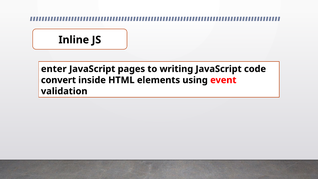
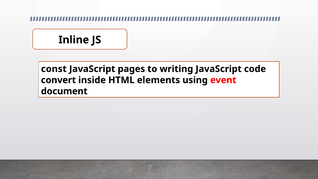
enter: enter -> const
validation: validation -> document
